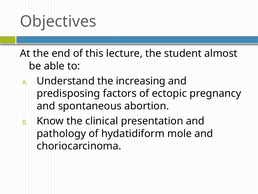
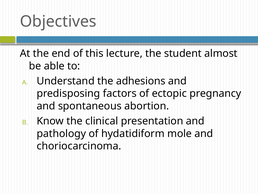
increasing: increasing -> adhesions
